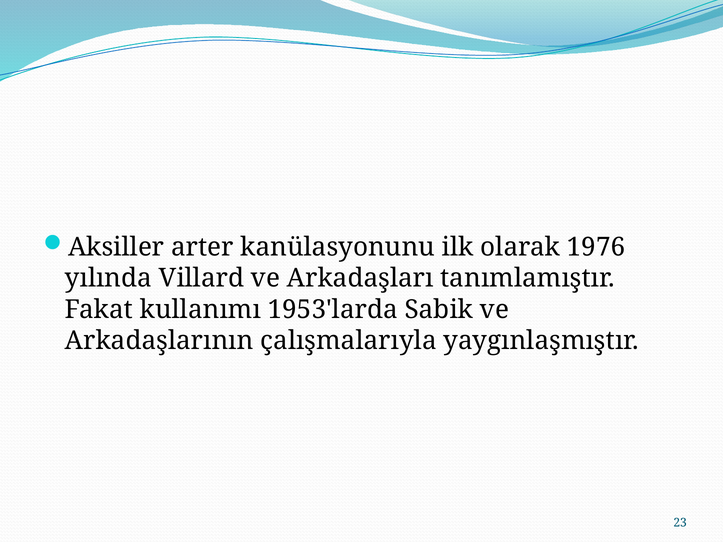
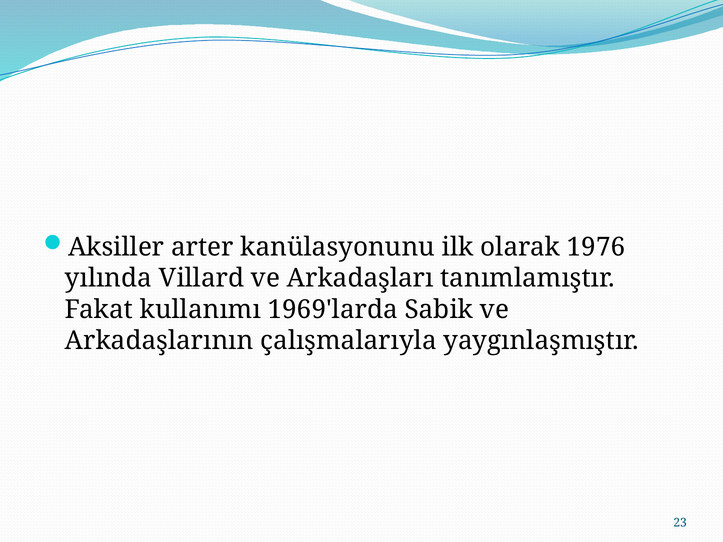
1953'larda: 1953'larda -> 1969'larda
